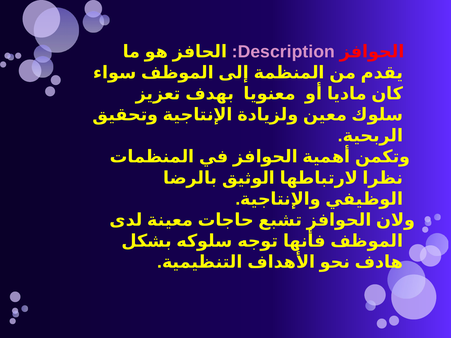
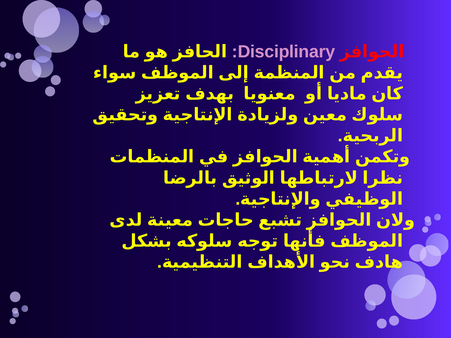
Description: Description -> Disciplinary
